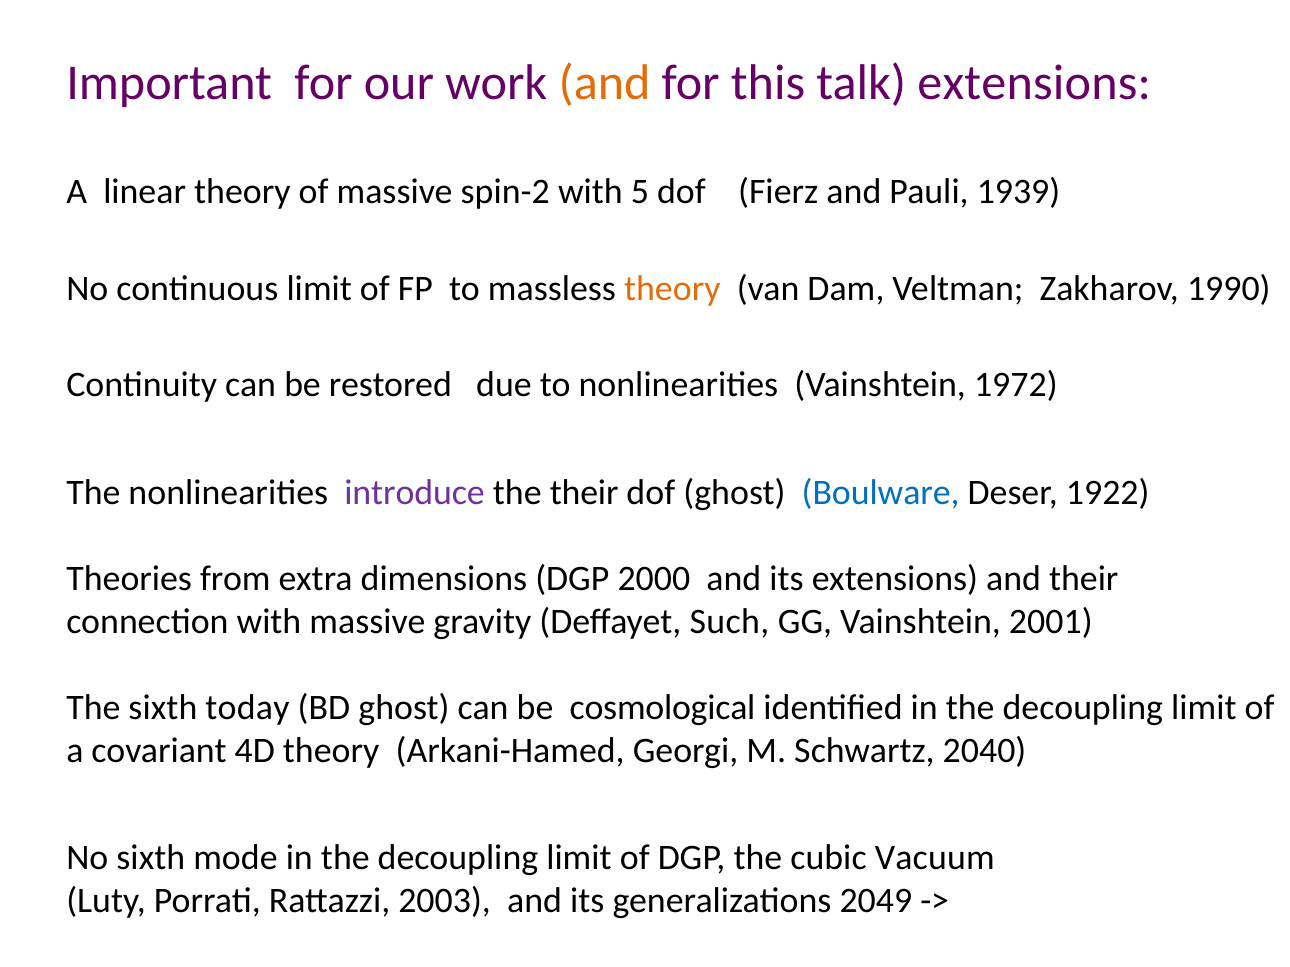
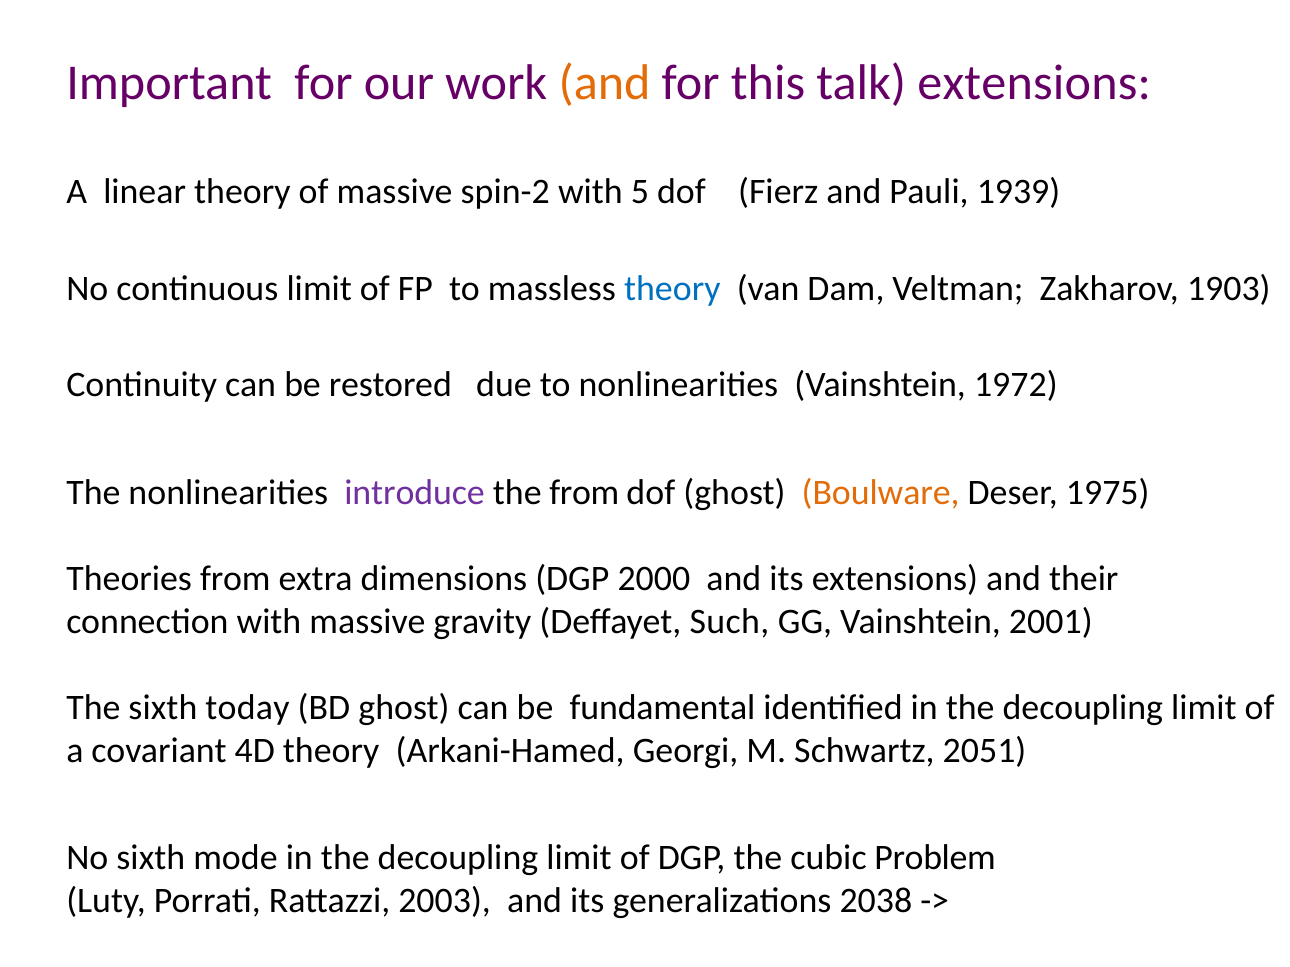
theory at (672, 288) colour: orange -> blue
1990: 1990 -> 1903
the their: their -> from
Boulware colour: blue -> orange
1922: 1922 -> 1975
cosmological: cosmological -> fundamental
2040: 2040 -> 2051
Vacuum: Vacuum -> Problem
2049: 2049 -> 2038
